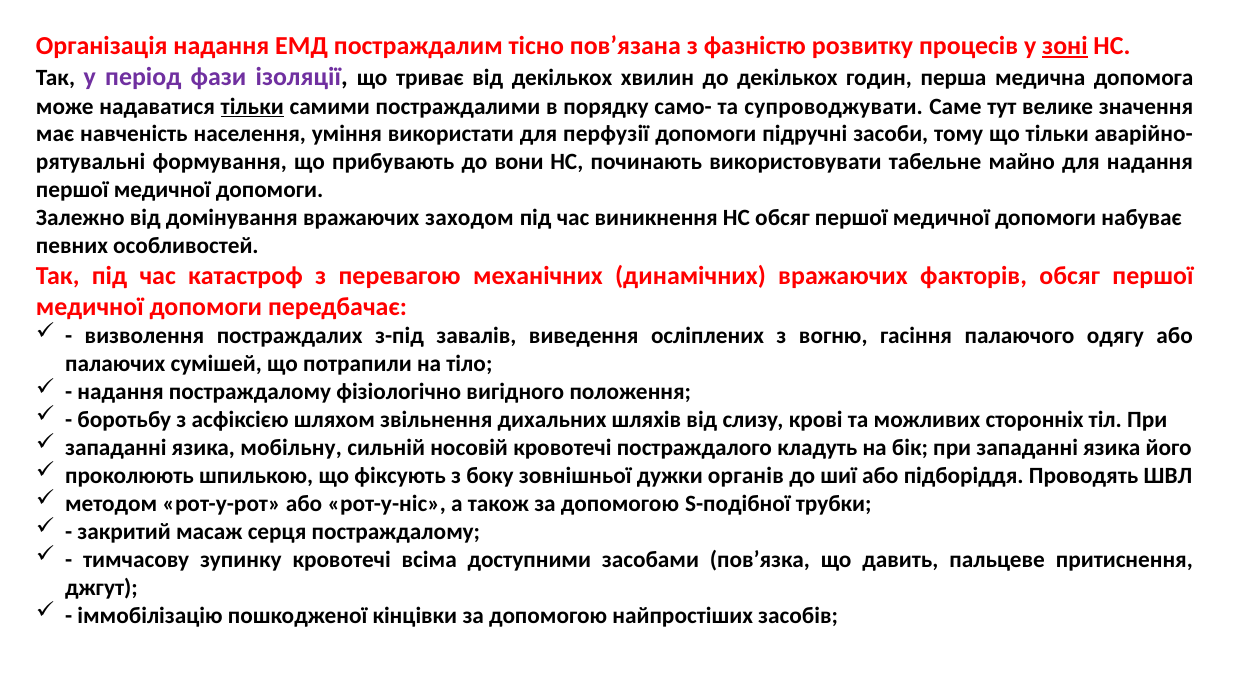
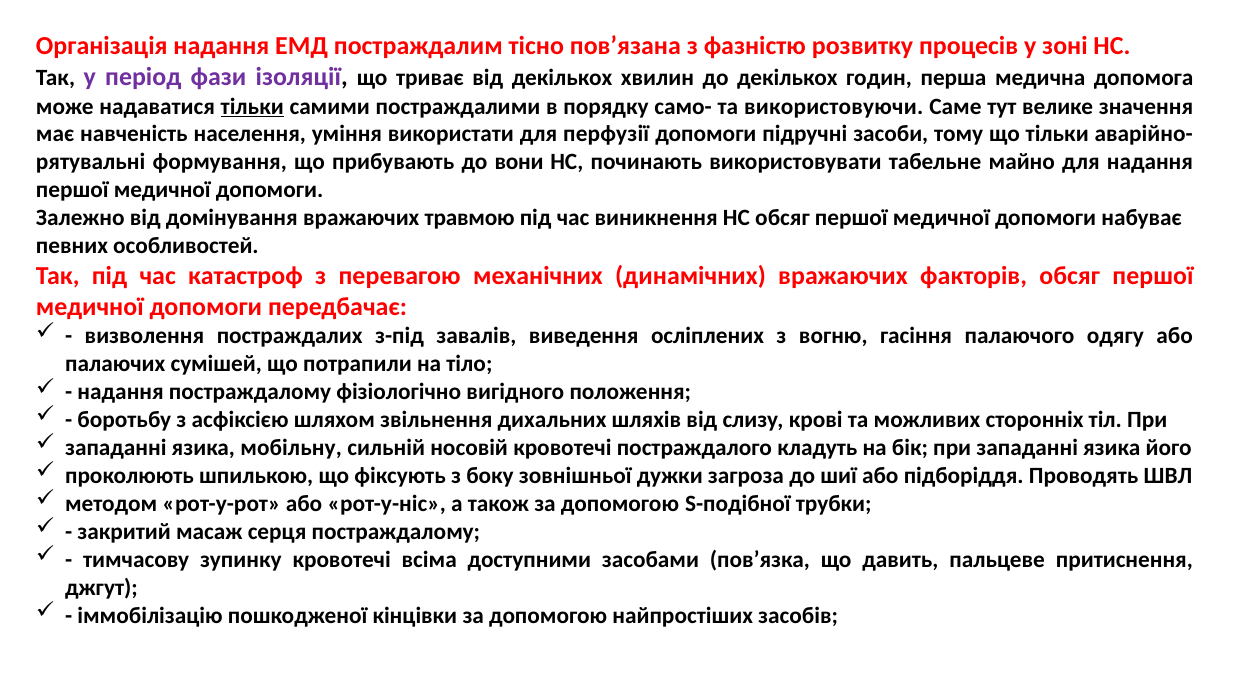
зоні underline: present -> none
супроводжувати: супроводжувати -> використовуючи
заходом: заходом -> травмою
органів: органів -> загроза
